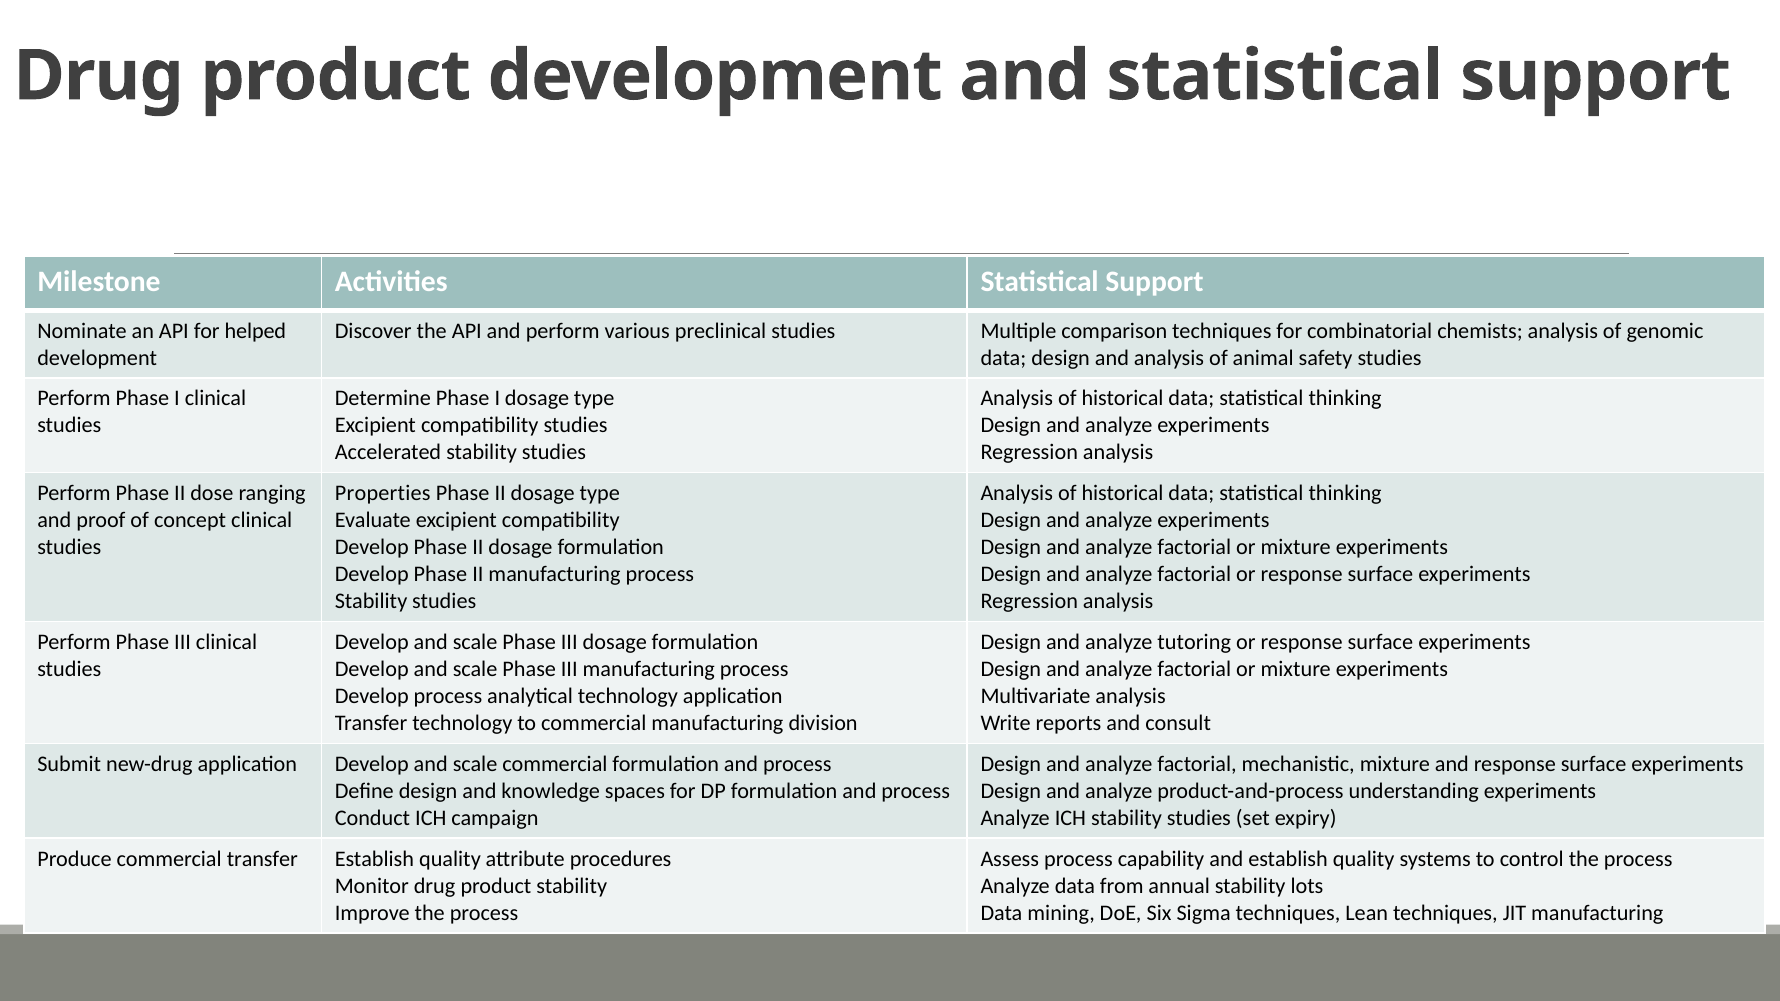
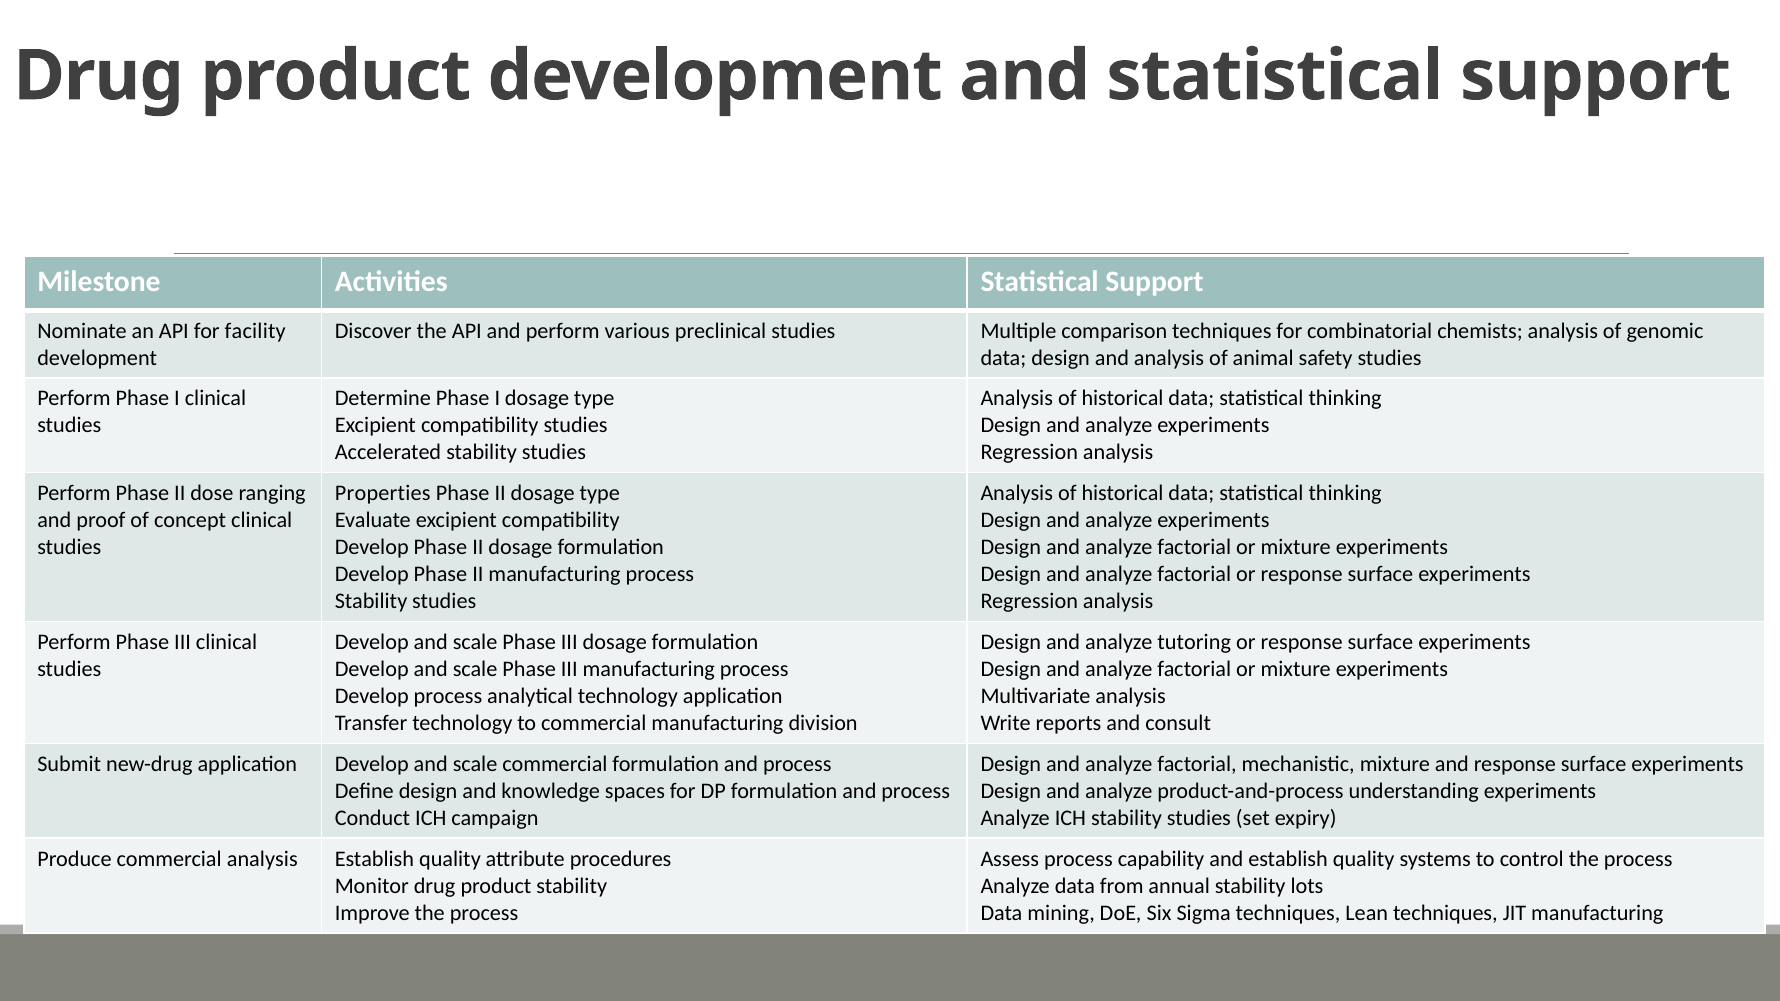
helped: helped -> facility
commercial transfer: transfer -> analysis
